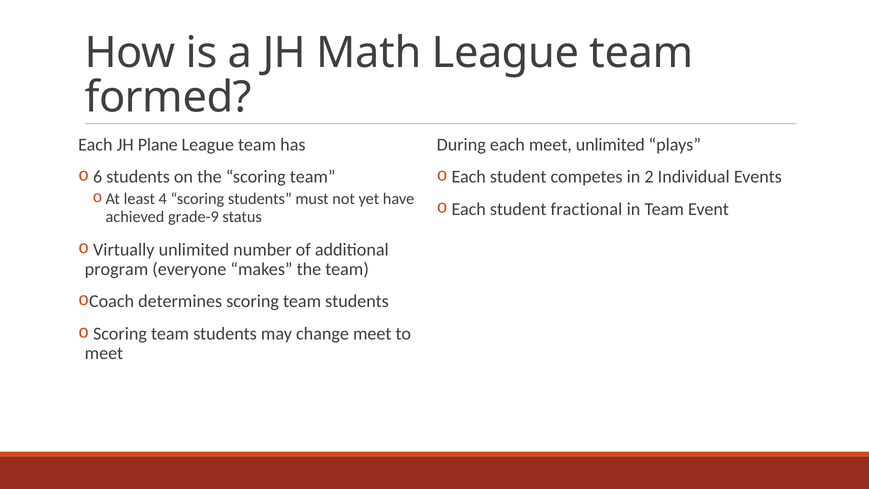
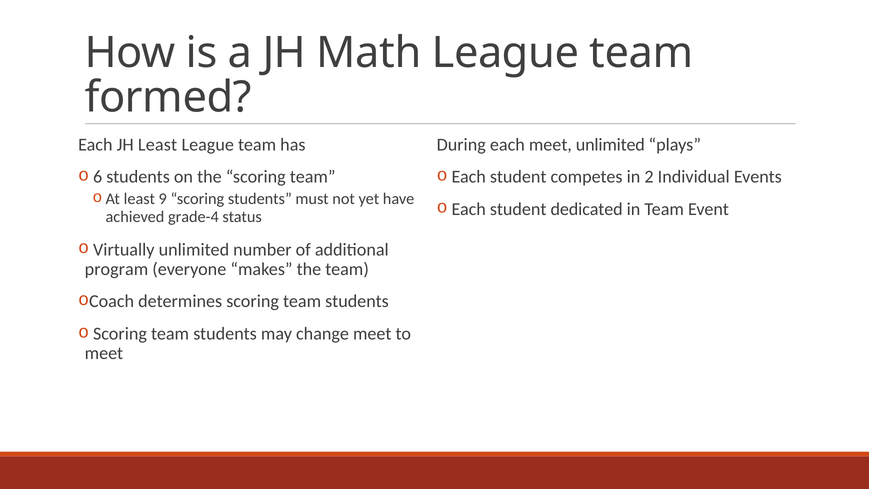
JH Plane: Plane -> Least
4: 4 -> 9
fractional: fractional -> dedicated
grade-9: grade-9 -> grade-4
